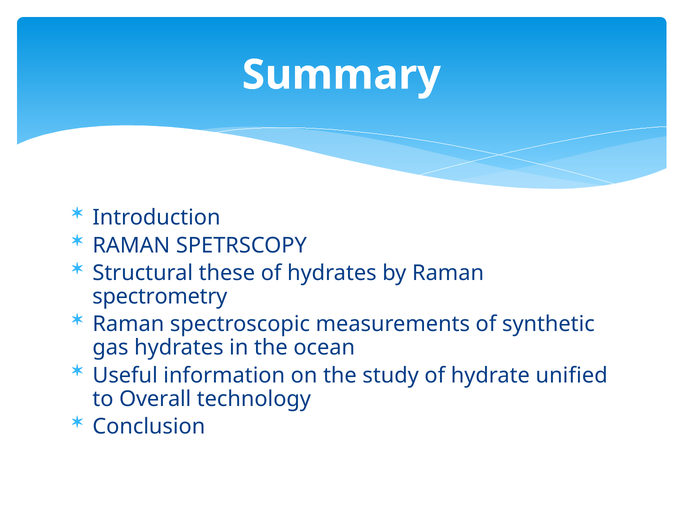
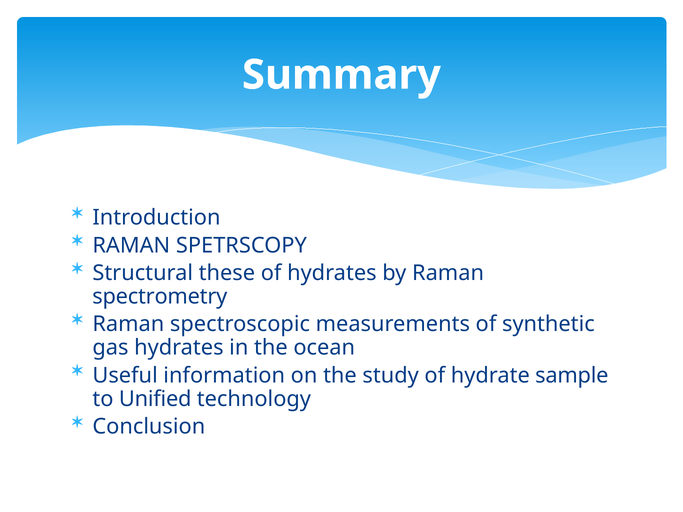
unified: unified -> sample
Overall: Overall -> Unified
